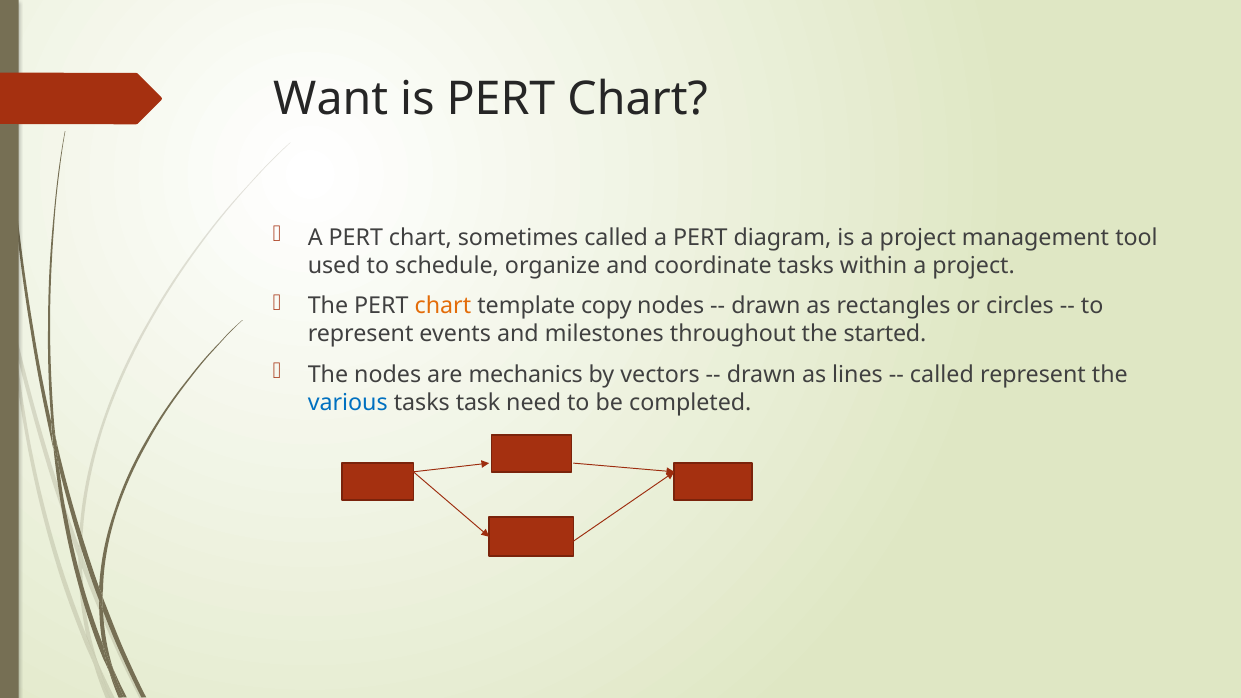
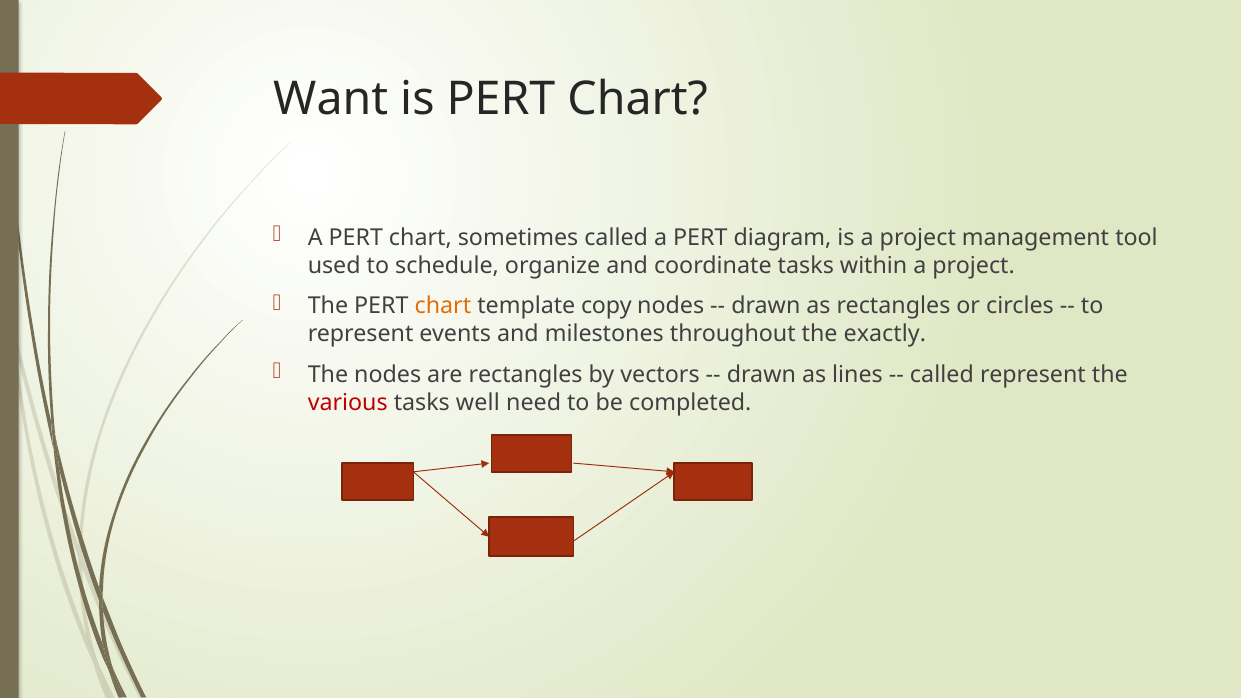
started: started -> exactly
are mechanics: mechanics -> rectangles
various colour: blue -> red
task: task -> well
